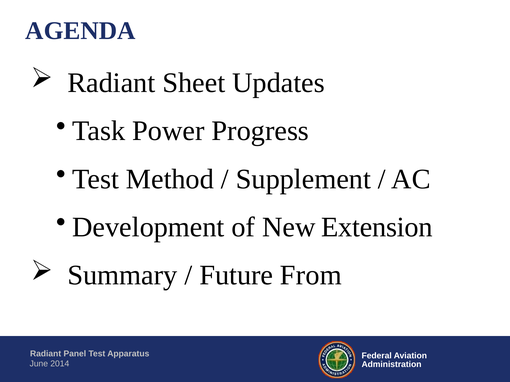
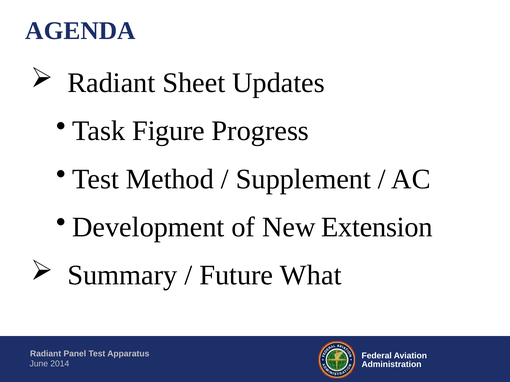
Power: Power -> Figure
From: From -> What
